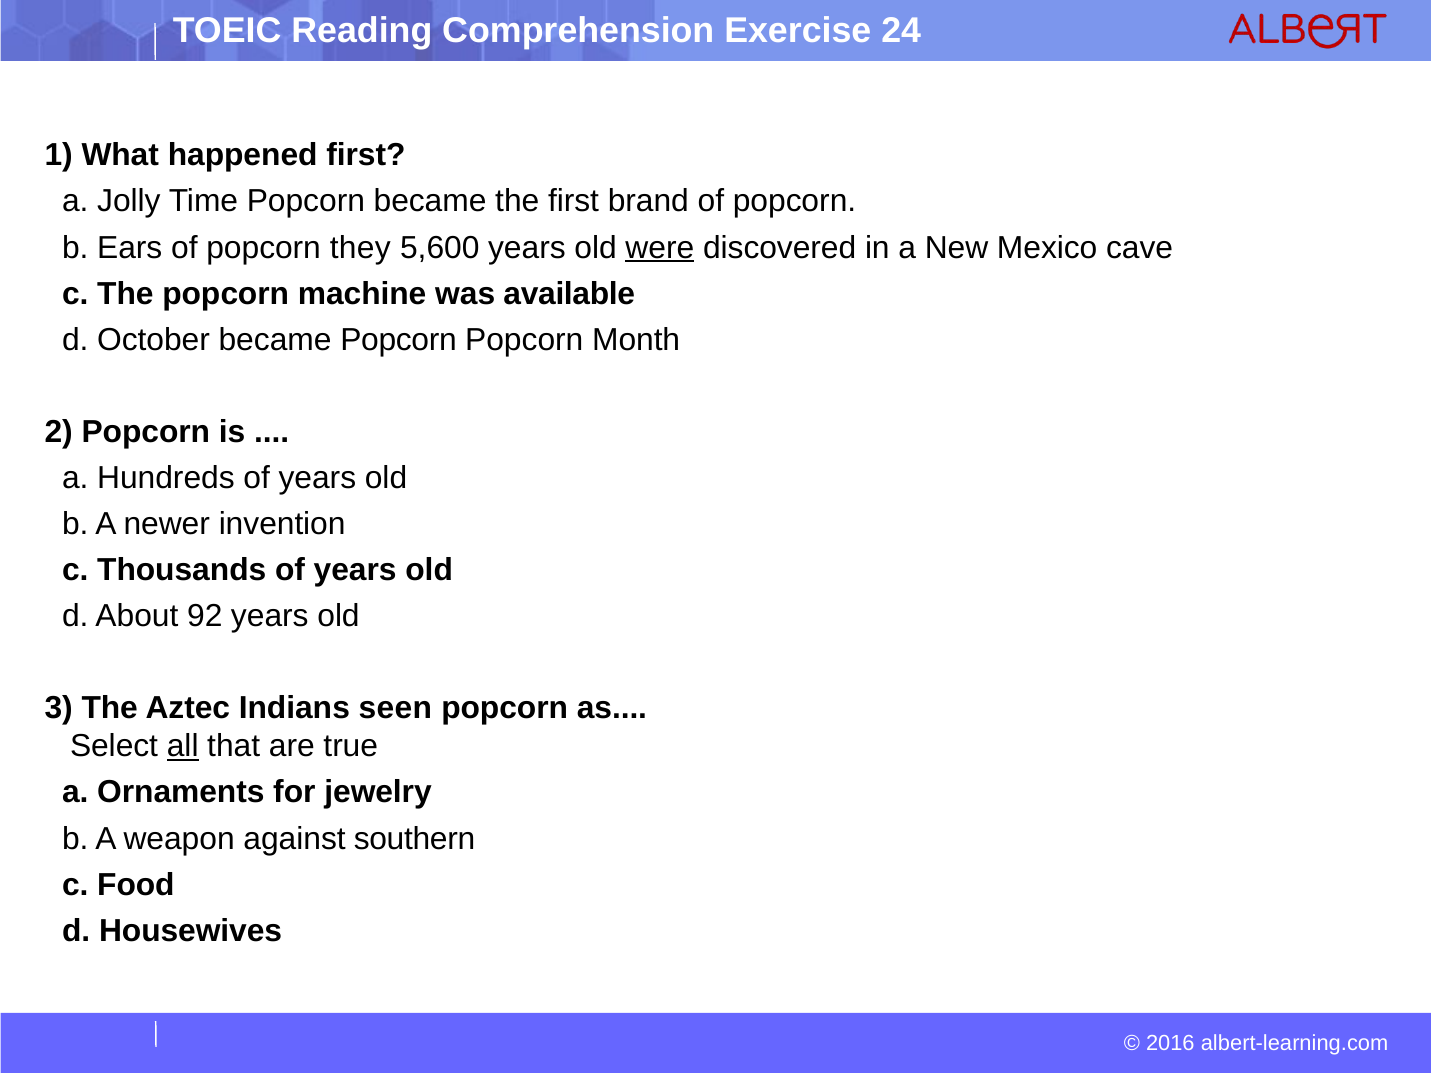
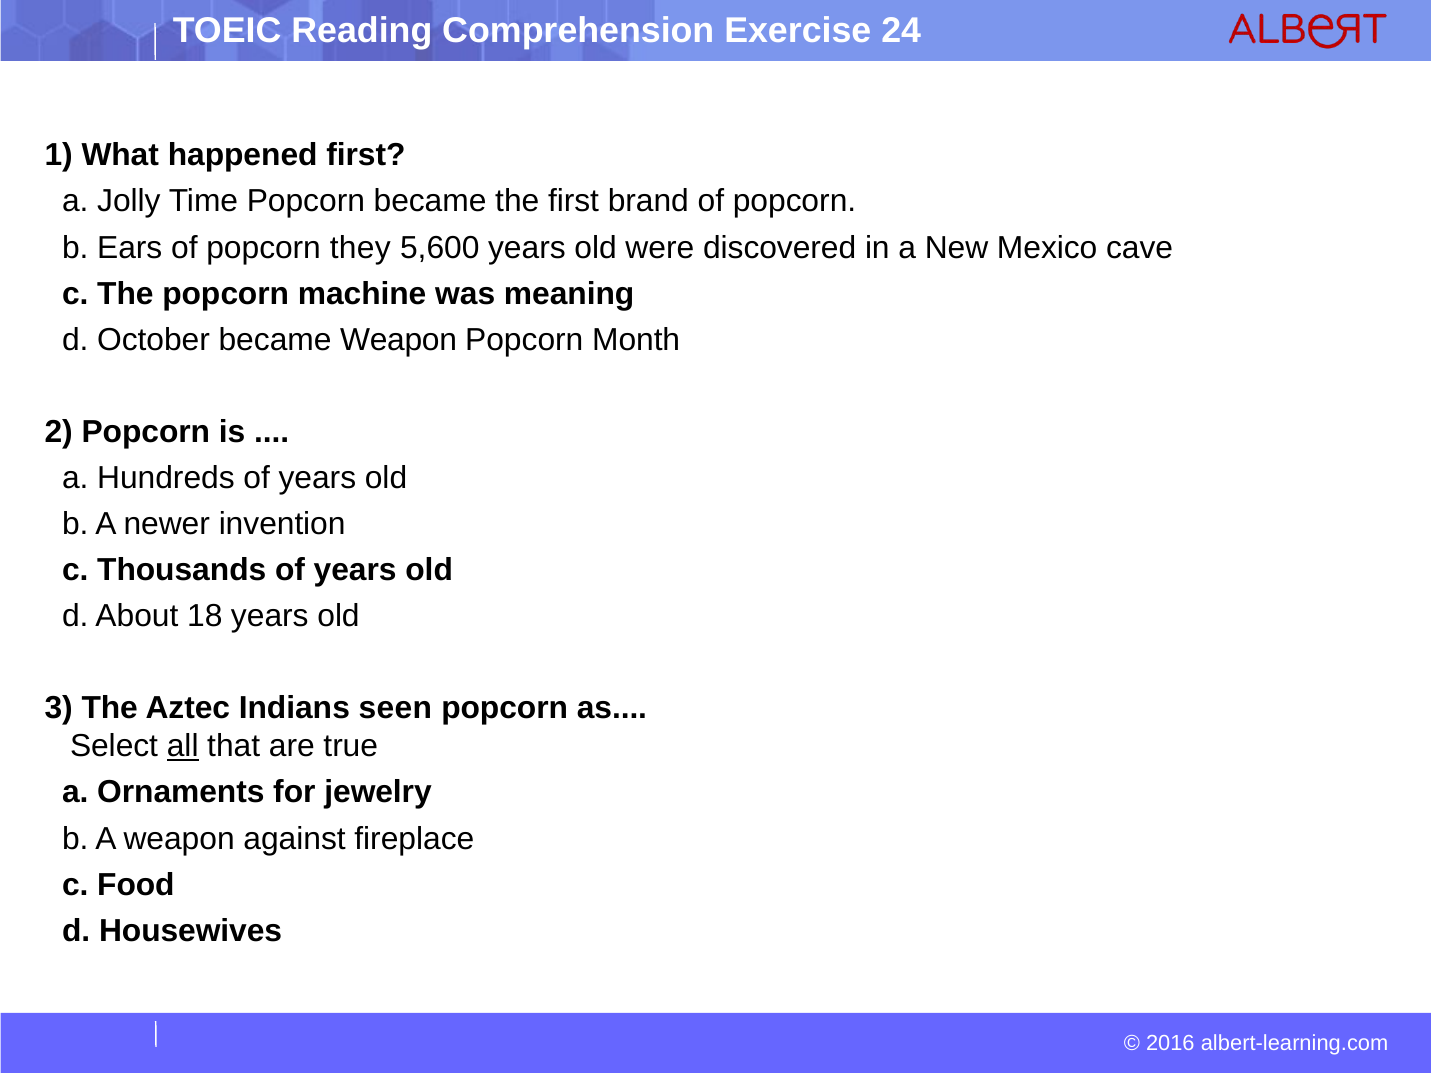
were underline: present -> none
available: available -> meaning
became Popcorn: Popcorn -> Weapon
92: 92 -> 18
southern: southern -> fireplace
